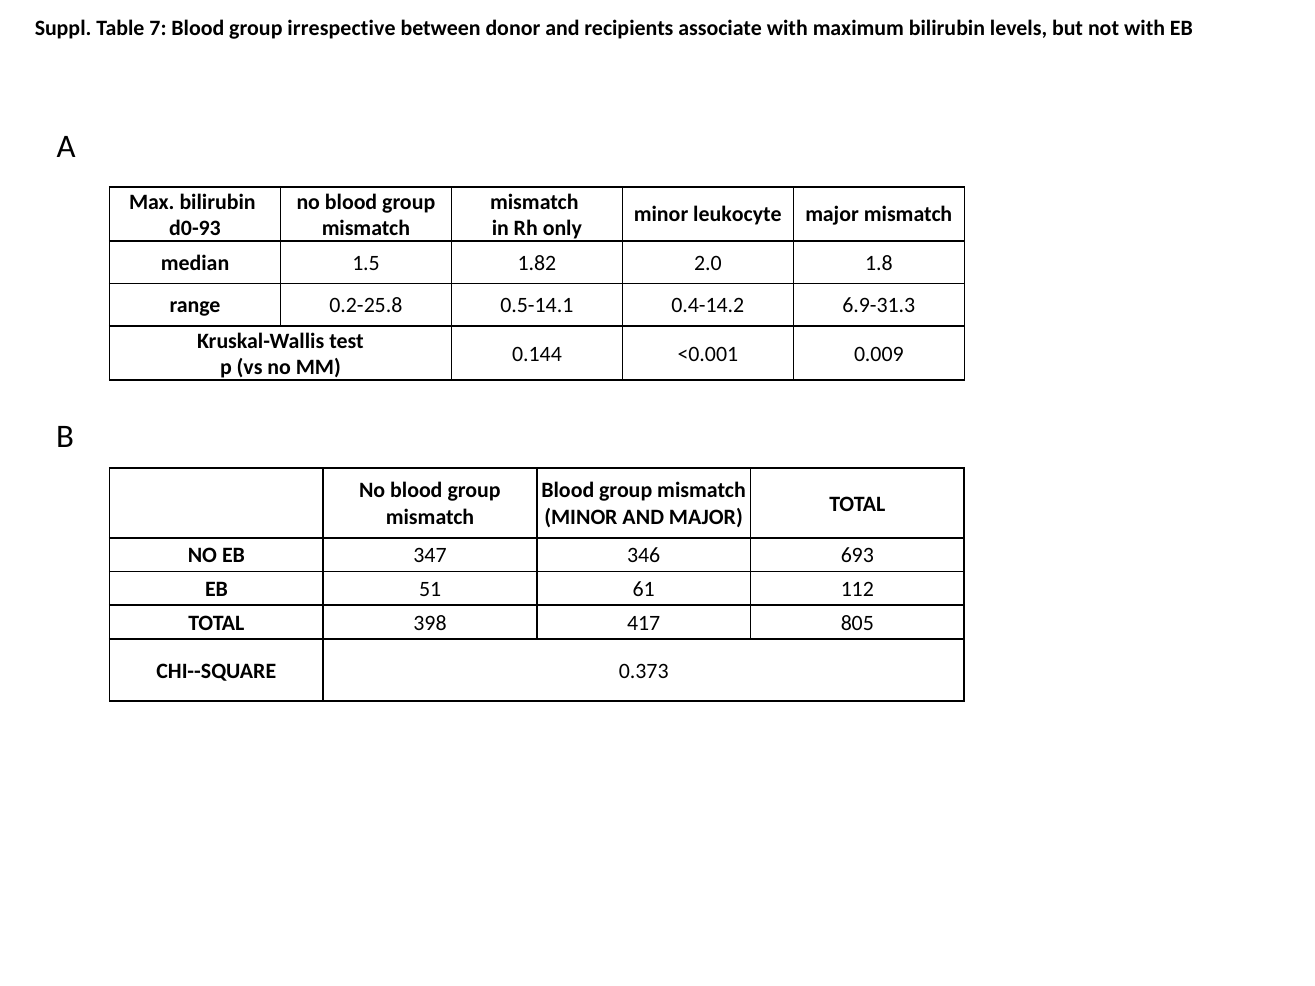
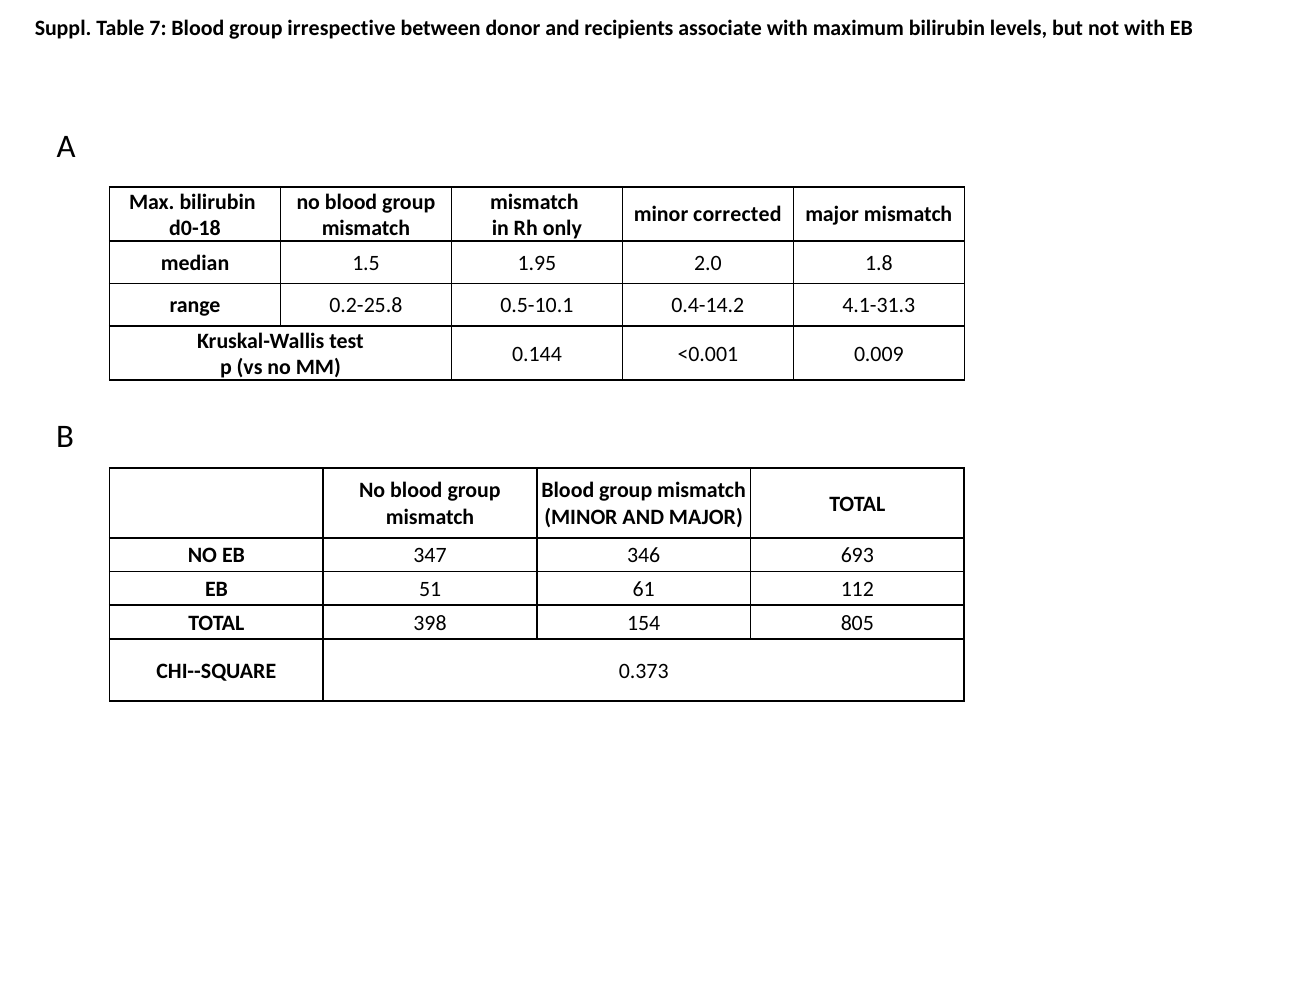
leukocyte: leukocyte -> corrected
d0-93: d0-93 -> d0-18
1.82: 1.82 -> 1.95
0.5-14.1: 0.5-14.1 -> 0.5-10.1
6.9-31.3: 6.9-31.3 -> 4.1-31.3
417: 417 -> 154
